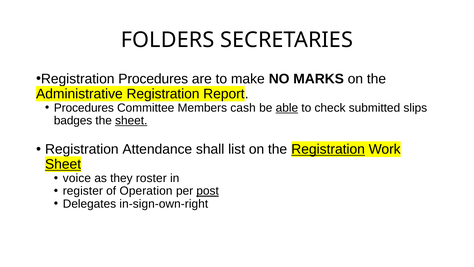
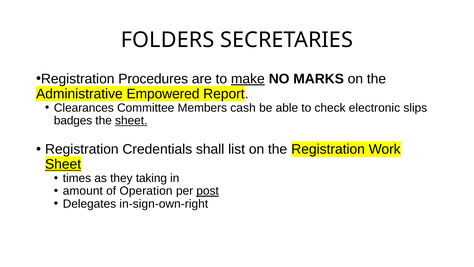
make underline: none -> present
Administrative Registration: Registration -> Empowered
Procedures at (84, 108): Procedures -> Clearances
able underline: present -> none
submitted: submitted -> electronic
Attendance: Attendance -> Credentials
Registration at (328, 149) underline: present -> none
voice: voice -> times
roster: roster -> taking
register: register -> amount
